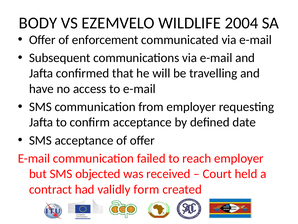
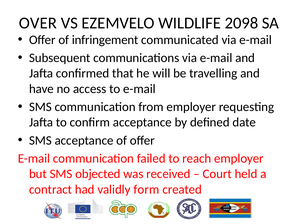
BODY: BODY -> OVER
2004: 2004 -> 2098
enforcement: enforcement -> infringement
